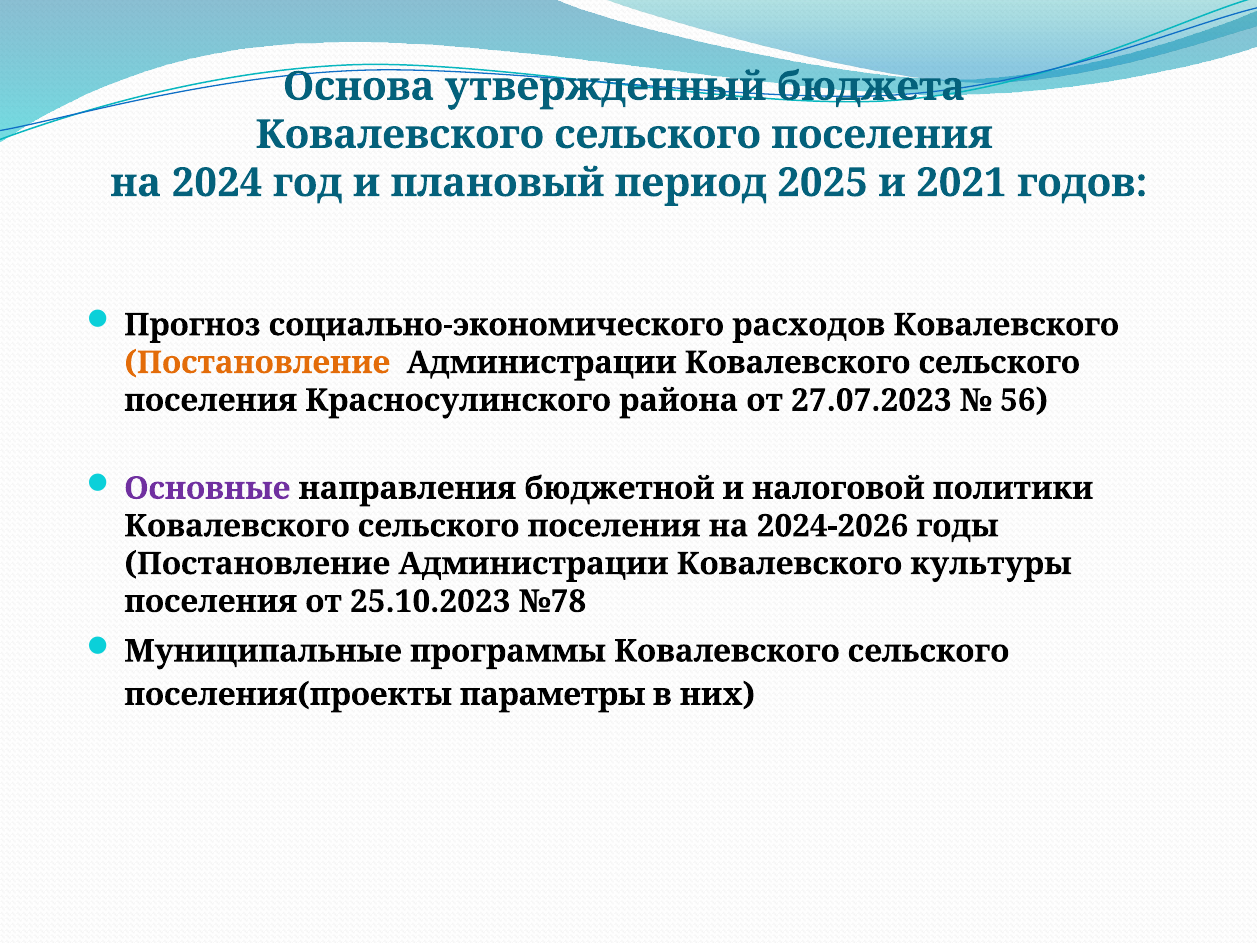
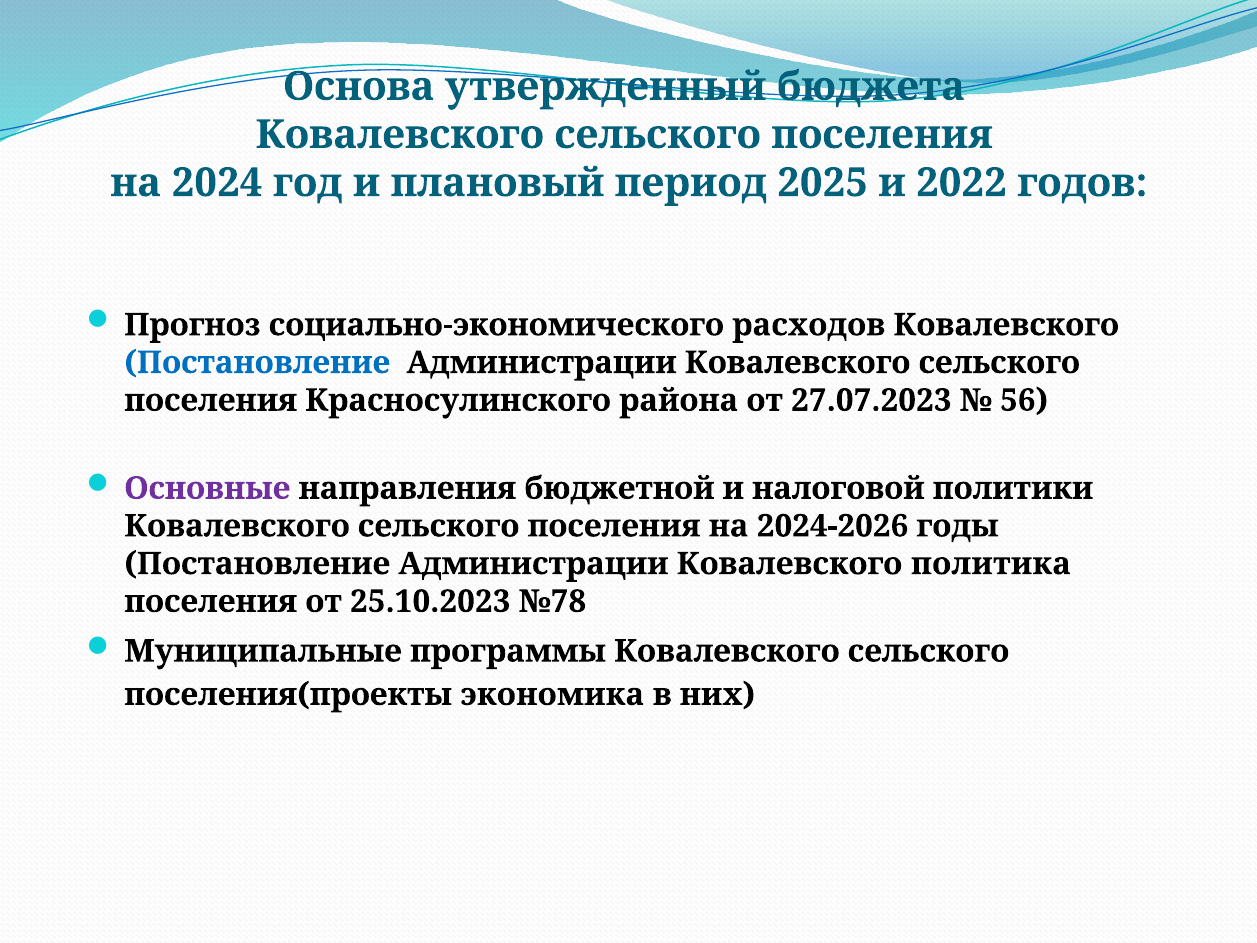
2021: 2021 -> 2022
Постановление at (257, 363) colour: orange -> blue
культуры: культуры -> политика
параметры: параметры -> экономика
